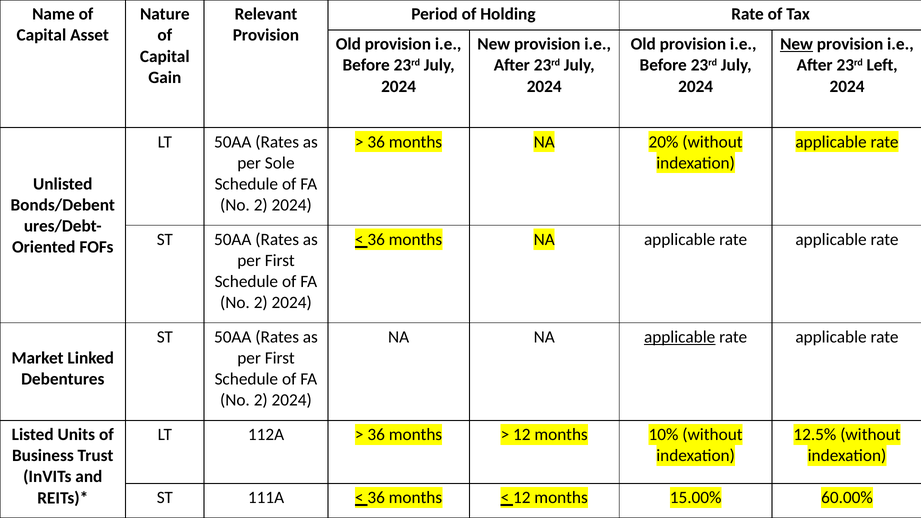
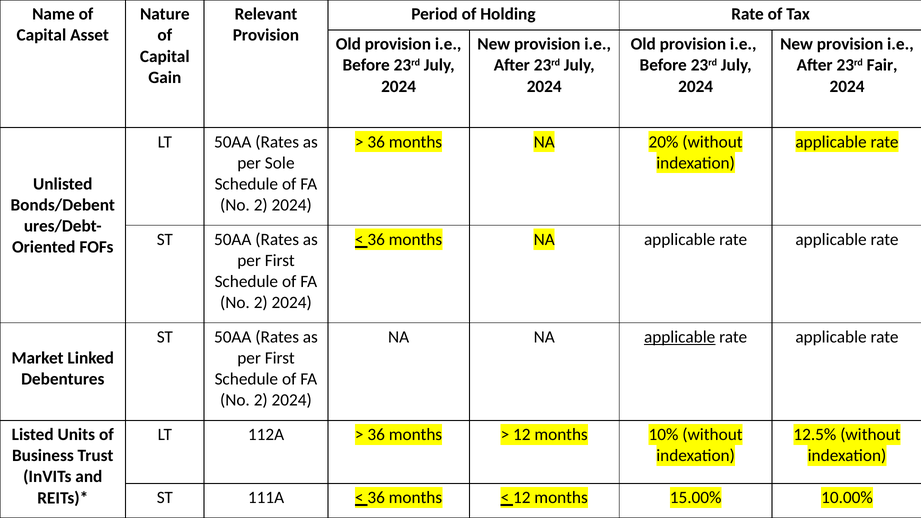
New at (797, 44) underline: present -> none
Left: Left -> Fair
60.00%: 60.00% -> 10.00%
